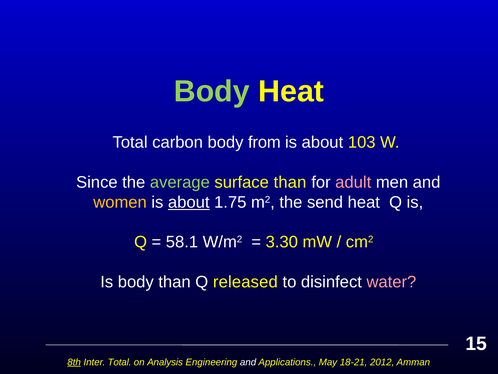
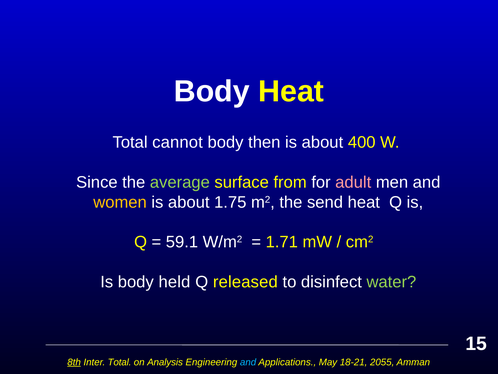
Body at (212, 91) colour: light green -> white
carbon: carbon -> cannot
from: from -> then
103: 103 -> 400
surface than: than -> from
about at (189, 202) underline: present -> none
58.1: 58.1 -> 59.1
3.30: 3.30 -> 1.71
body than: than -> held
water colour: pink -> light green
and at (248, 362) colour: white -> light blue
2012: 2012 -> 2055
